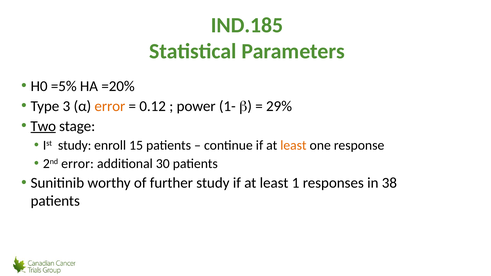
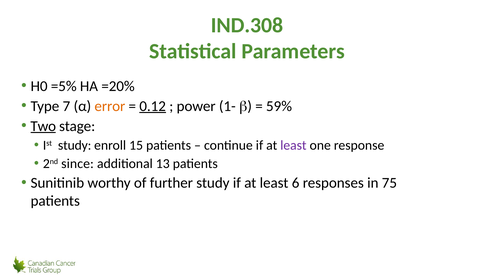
IND.185: IND.185 -> IND.308
3: 3 -> 7
0.12 underline: none -> present
29%: 29% -> 59%
least at (293, 145) colour: orange -> purple
2nd error: error -> since
30: 30 -> 13
1: 1 -> 6
38: 38 -> 75
